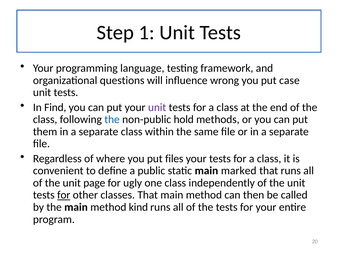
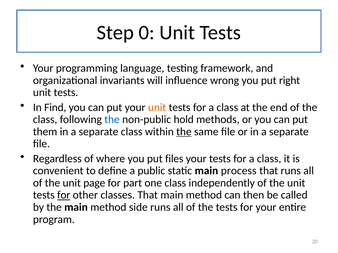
1: 1 -> 0
questions: questions -> invariants
case: case -> right
unit at (157, 108) colour: purple -> orange
the at (184, 132) underline: none -> present
marked: marked -> process
ugly: ugly -> part
kind: kind -> side
